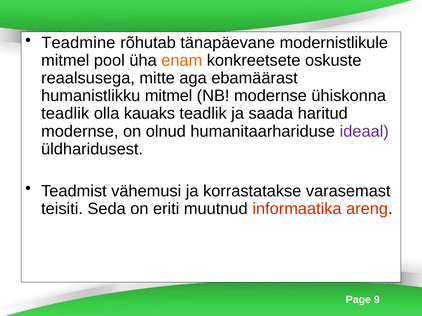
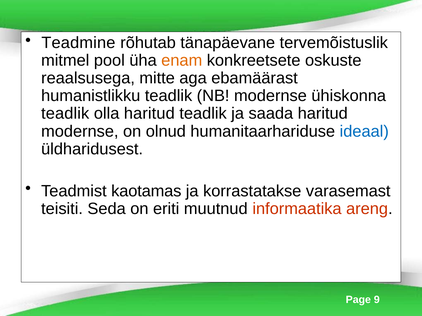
modernistlikule: modernistlikule -> tervemõistuslik
humanistlikku mitmel: mitmel -> teadlik
olla kauaks: kauaks -> haritud
ideaal colour: purple -> blue
vähemusi: vähemusi -> kaotamas
